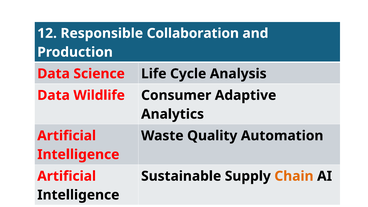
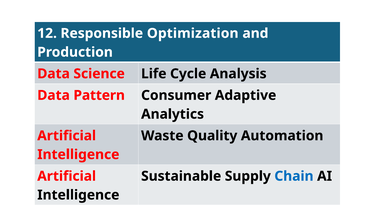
Collaboration: Collaboration -> Optimization
Wildlife: Wildlife -> Pattern
Chain colour: orange -> blue
